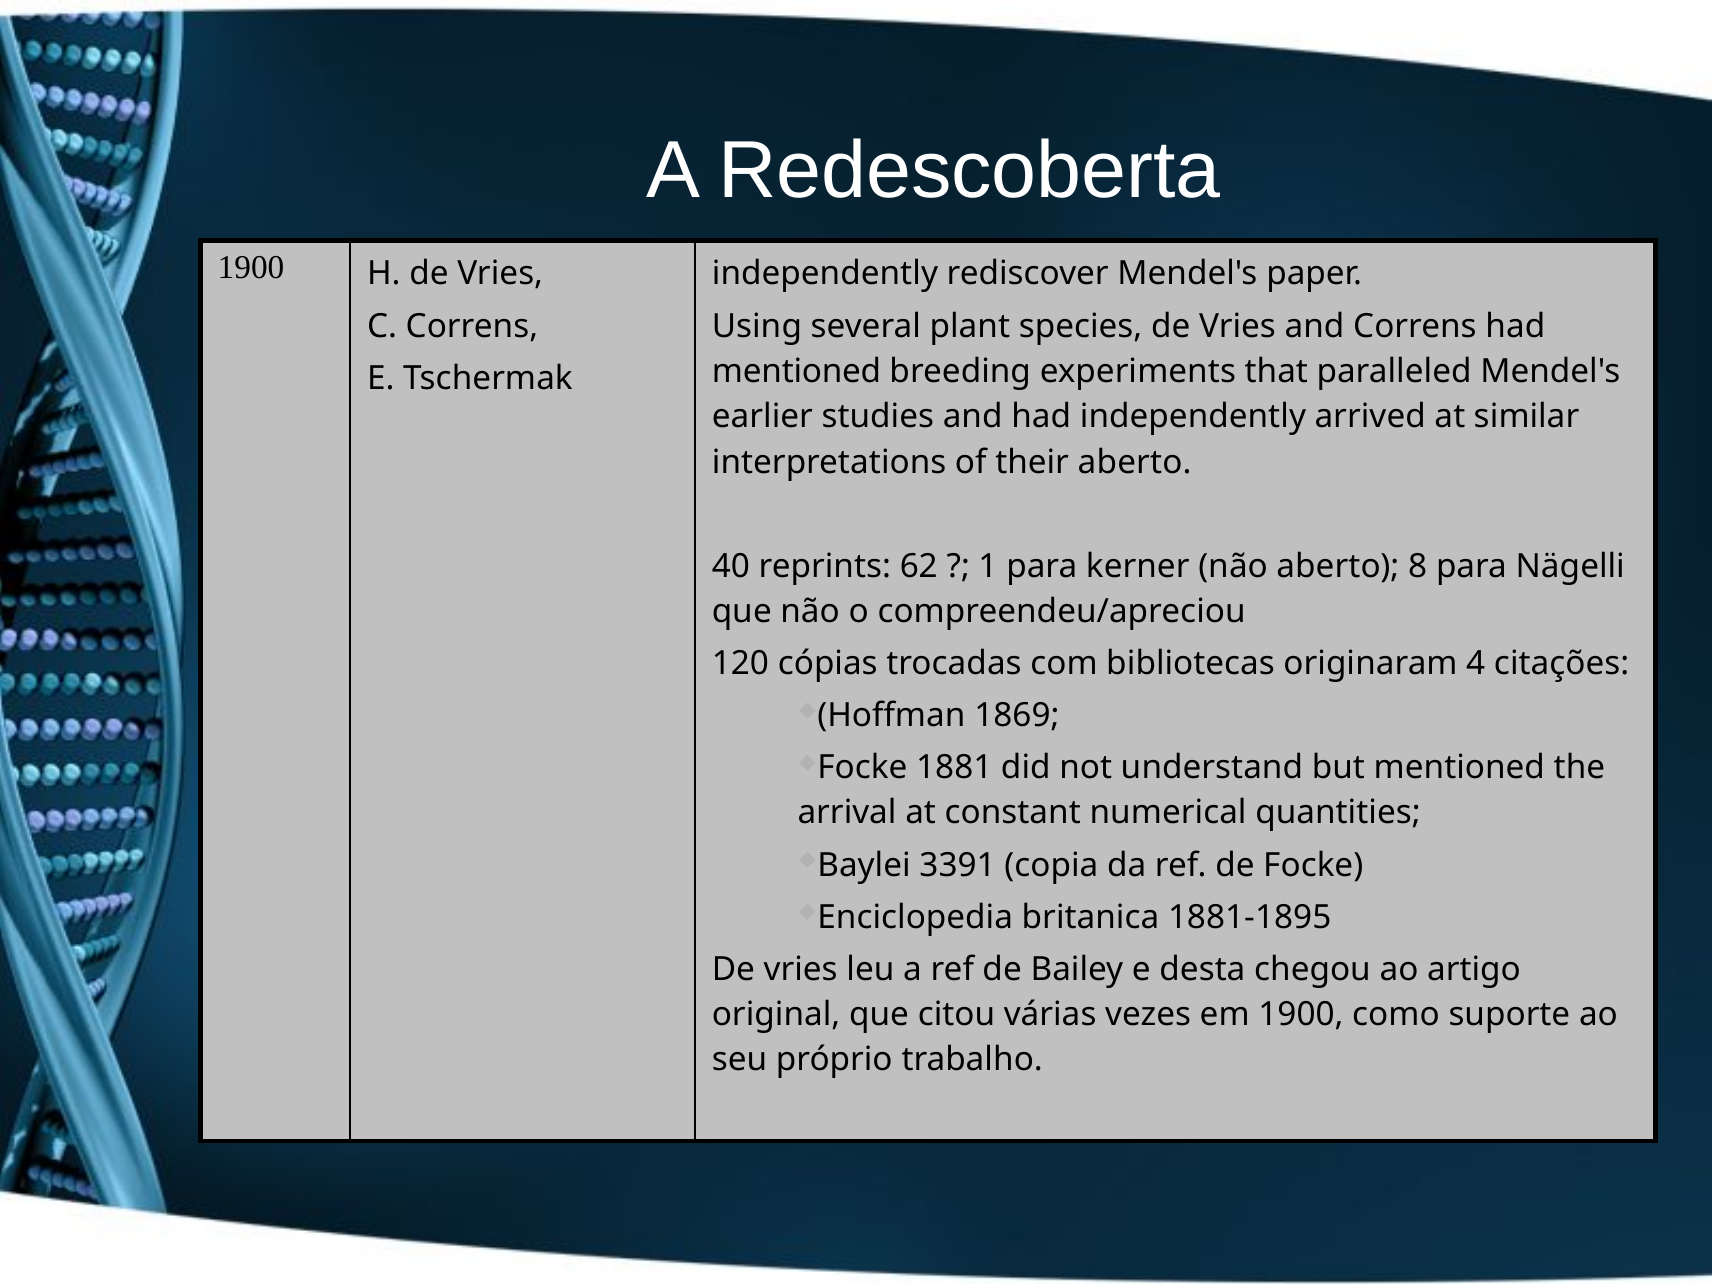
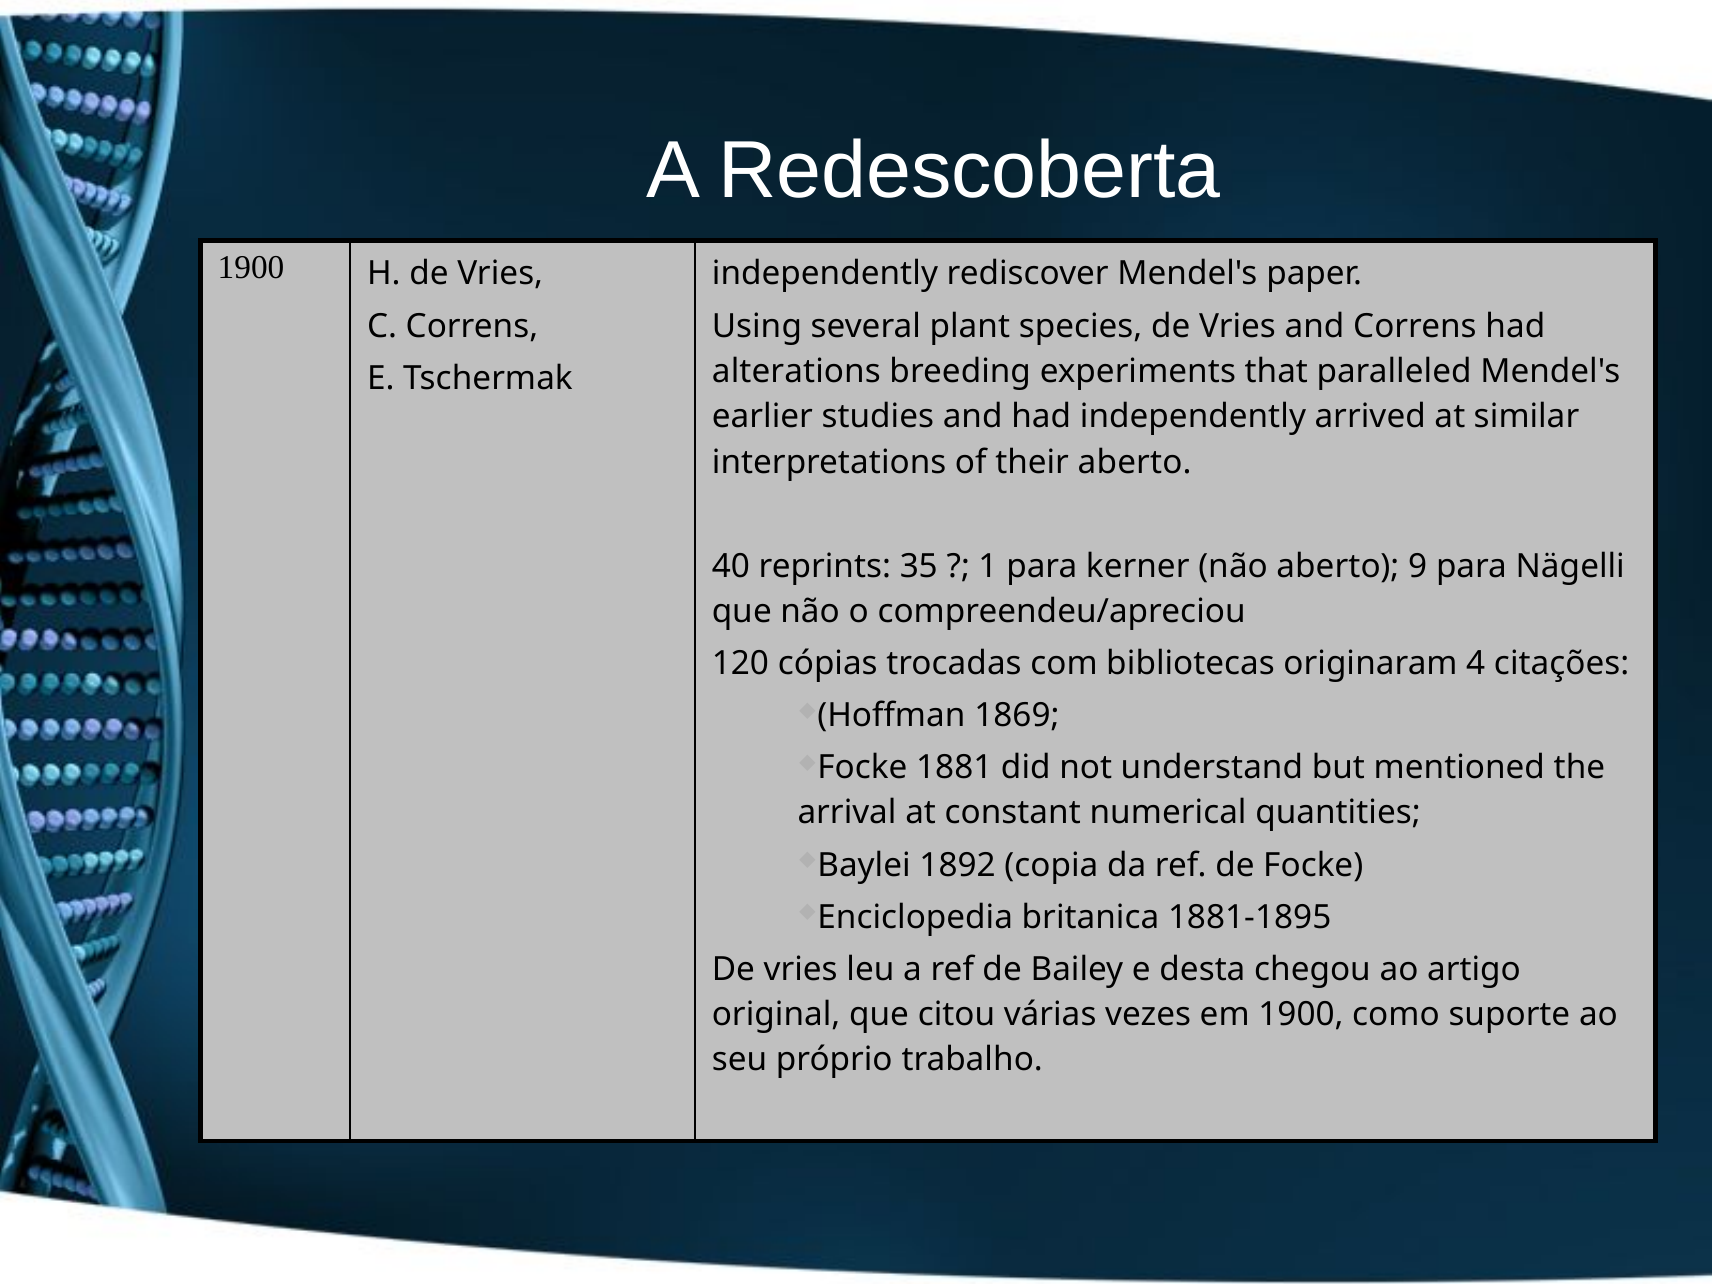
mentioned at (797, 371): mentioned -> alterations
62: 62 -> 35
8: 8 -> 9
3391: 3391 -> 1892
